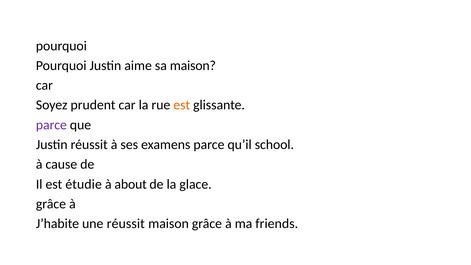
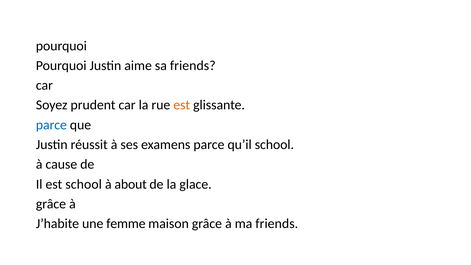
sa maison: maison -> friends
parce at (51, 125) colour: purple -> blue
est étudie: étudie -> school
une réussit: réussit -> femme
